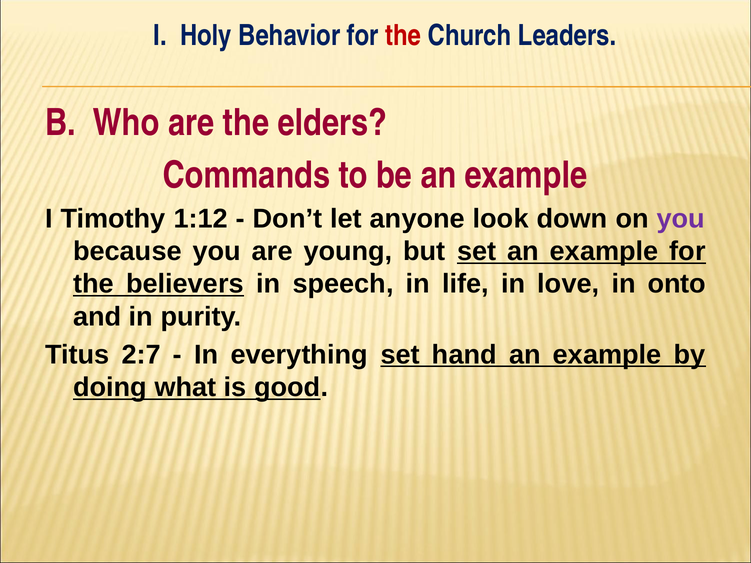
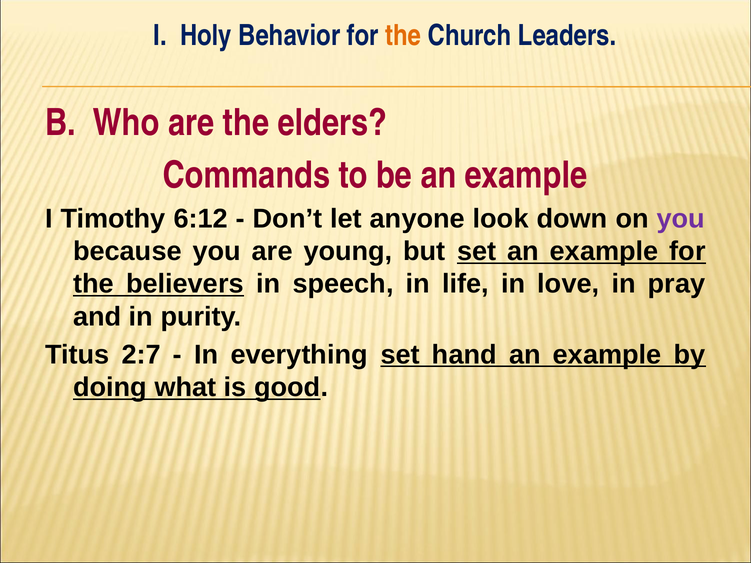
the at (403, 36) colour: red -> orange
1:12: 1:12 -> 6:12
onto: onto -> pray
